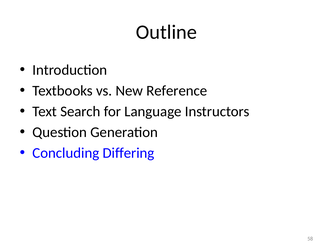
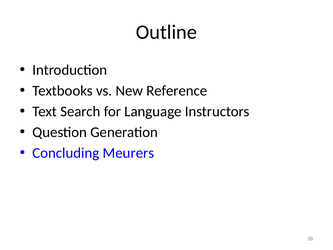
Differing: Differing -> Meurers
